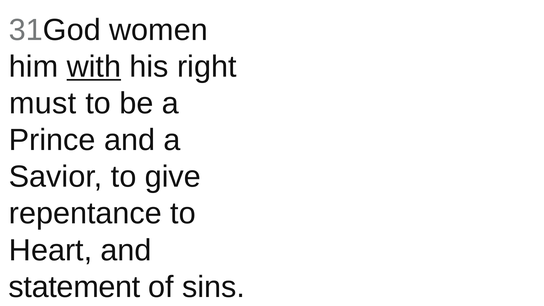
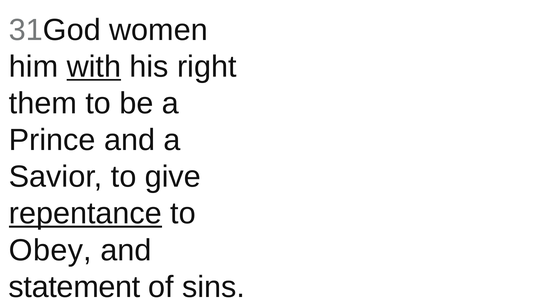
must: must -> them
repentance underline: none -> present
Heart: Heart -> Obey
